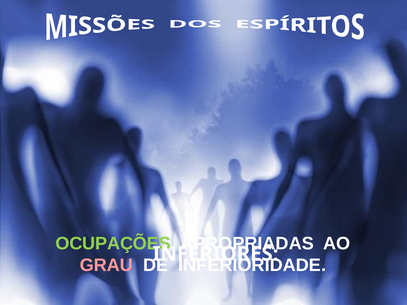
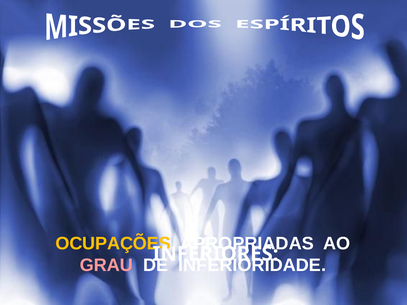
OCUPAÇÕES colour: light green -> yellow
